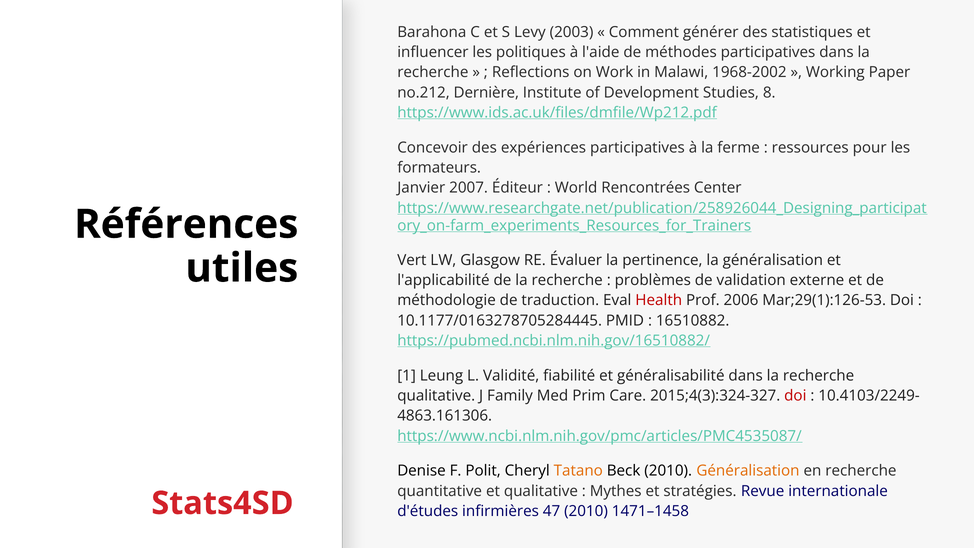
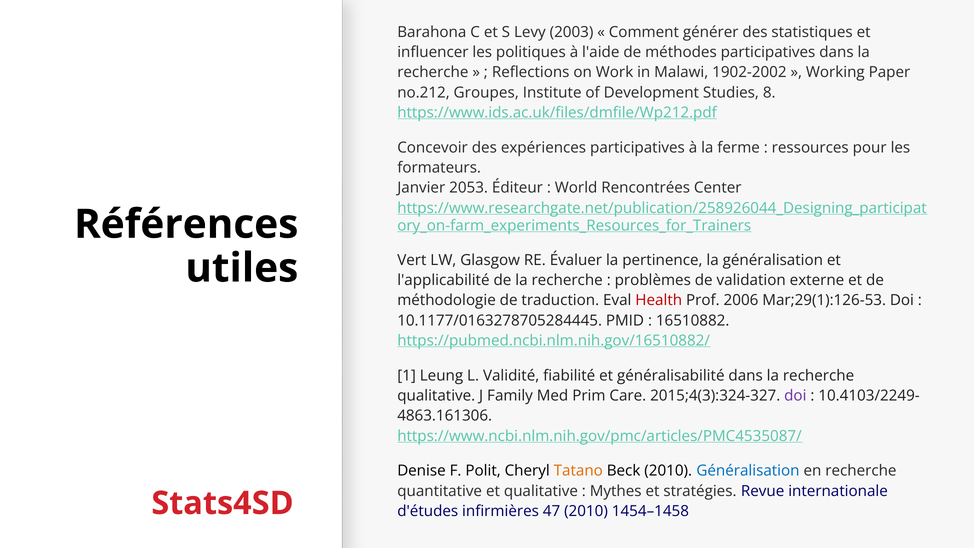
1968-2002: 1968-2002 -> 1902-2002
Dernière: Dernière -> Groupes
2007: 2007 -> 2053
doi at (795, 396) colour: red -> purple
Généralisation at (748, 471) colour: orange -> blue
1471–1458: 1471–1458 -> 1454–1458
